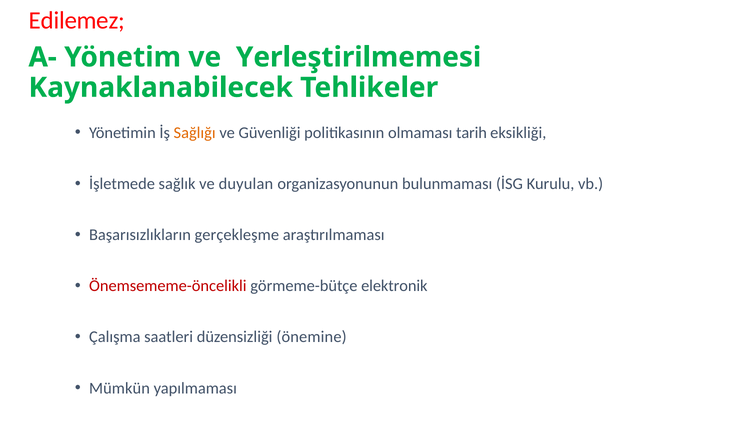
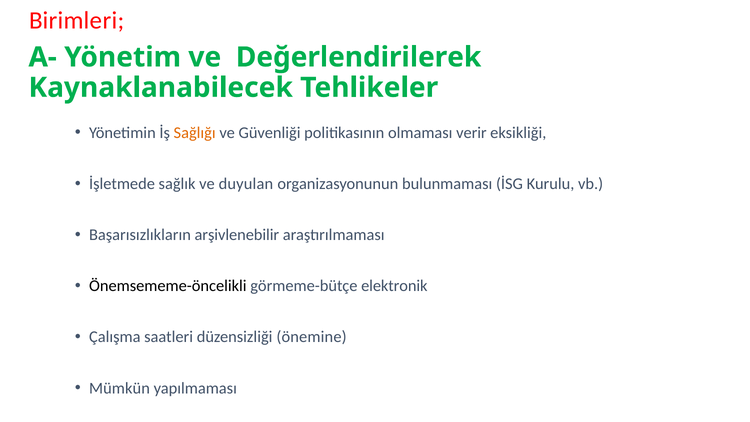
Edilemez: Edilemez -> Birimleri
Yerleştirilmemesi: Yerleştirilmemesi -> Değerlendirilerek
tarih: tarih -> verir
gerçekleşme: gerçekleşme -> arşivlenebilir
Önemsememe-öncelikli colour: red -> black
